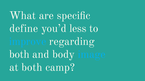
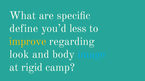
improve colour: light blue -> yellow
both at (19, 55): both -> look
at both: both -> rigid
